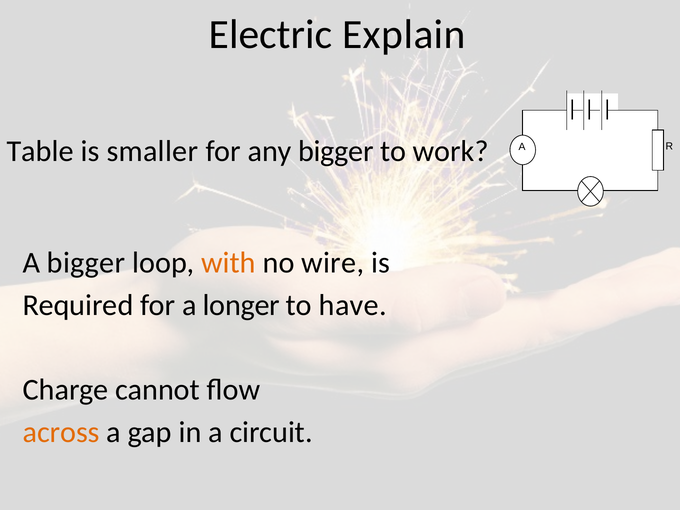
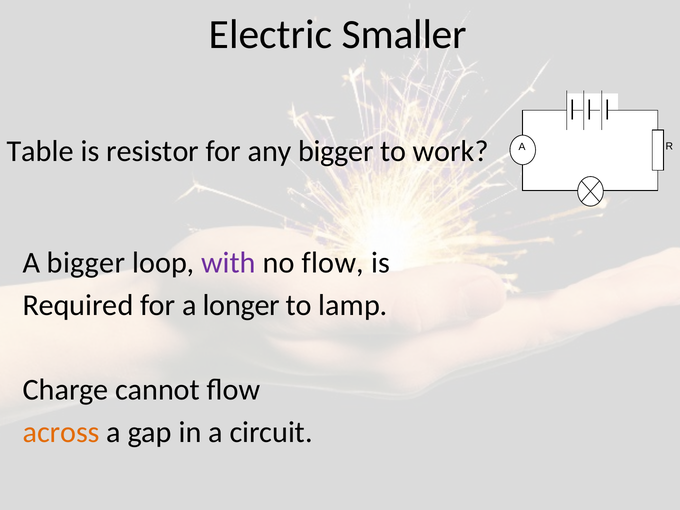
Explain: Explain -> Smaller
smaller: smaller -> resistor
with colour: orange -> purple
no wire: wire -> flow
have: have -> lamp
